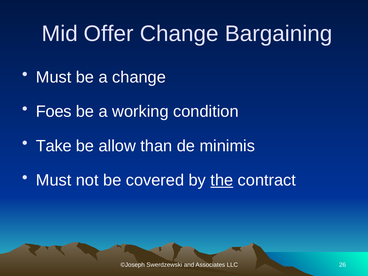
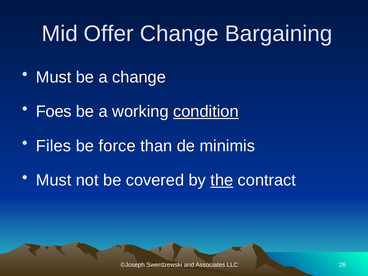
condition underline: none -> present
Take: Take -> Files
allow: allow -> force
